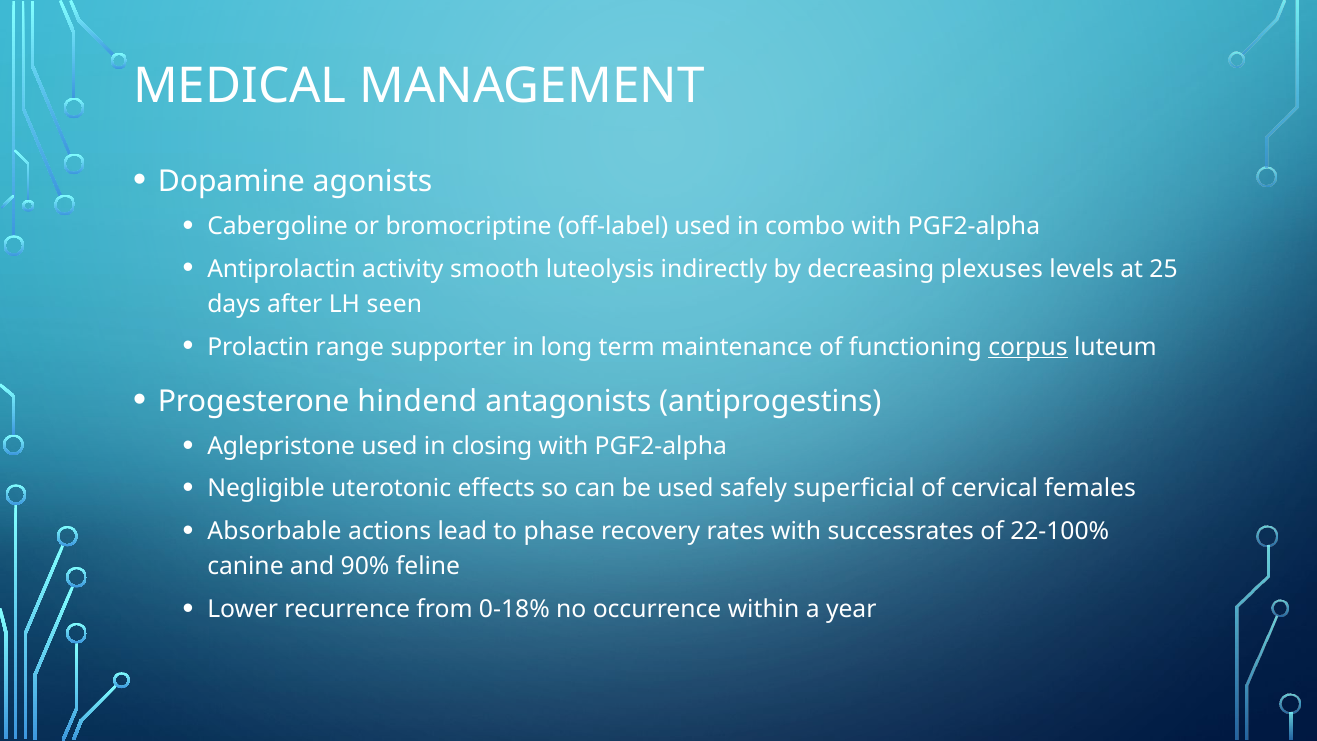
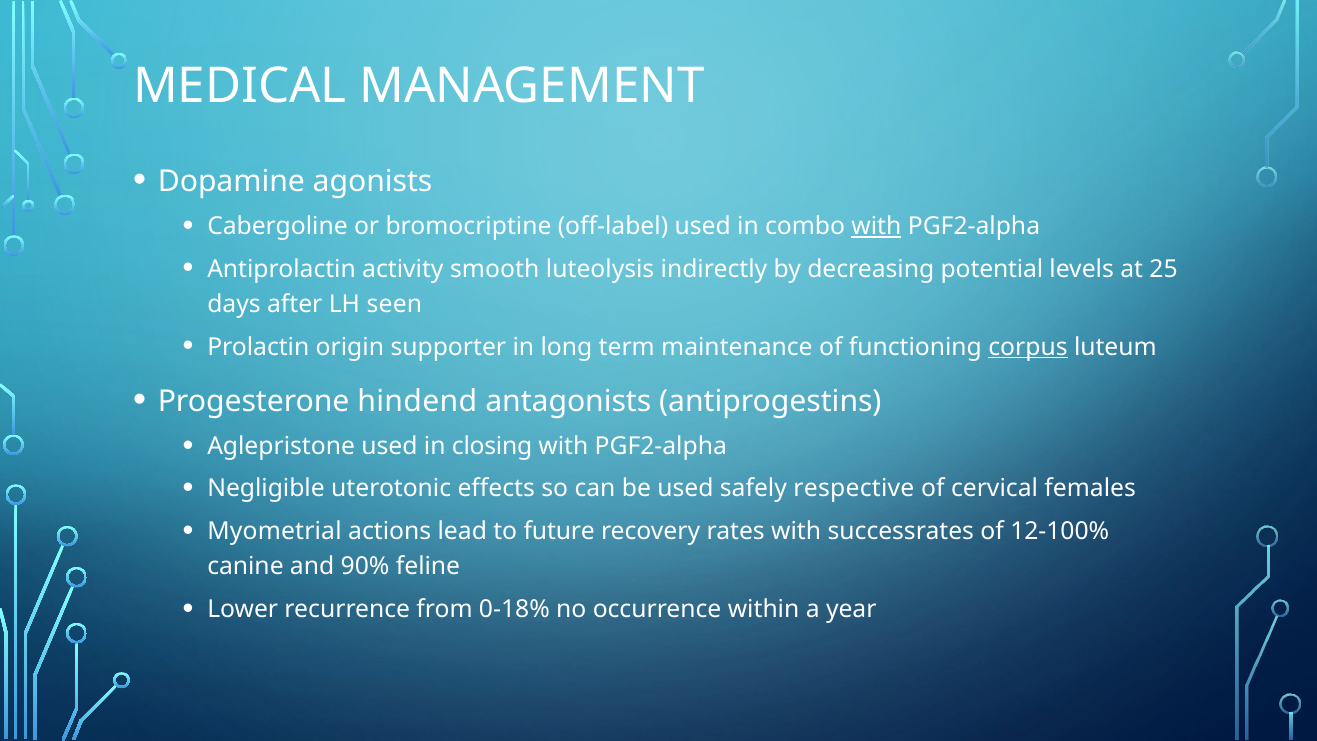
with at (876, 226) underline: none -> present
plexuses: plexuses -> potential
range: range -> origin
superficial: superficial -> respective
Absorbable: Absorbable -> Myometrial
phase: phase -> future
22-100%: 22-100% -> 12-100%
